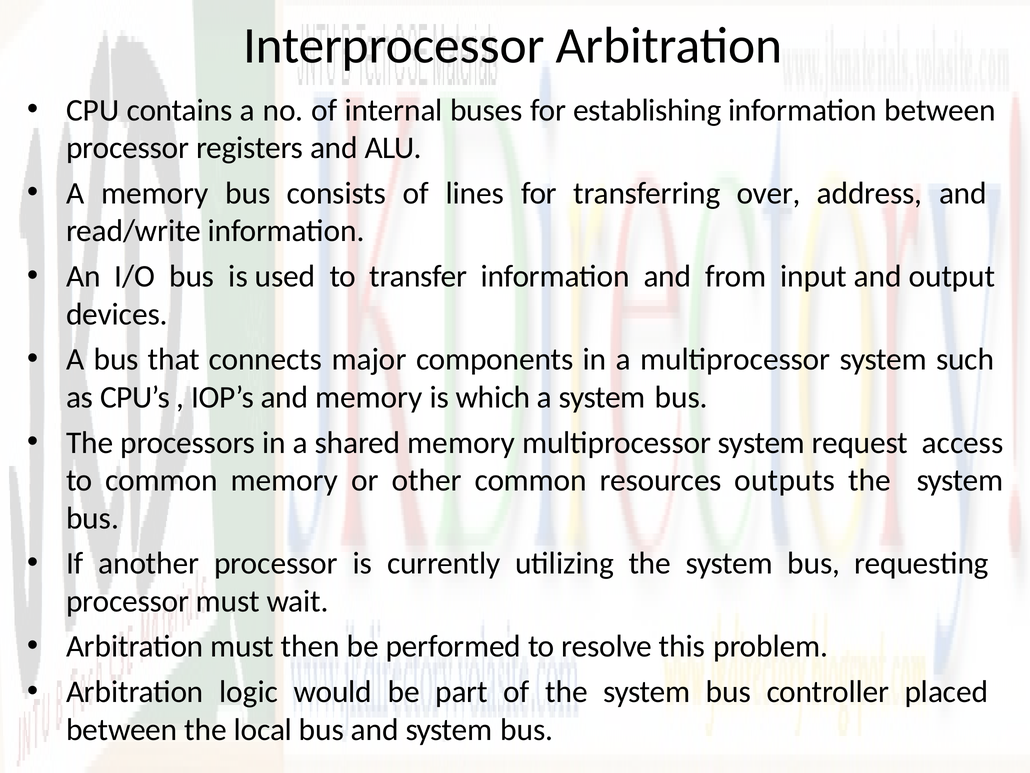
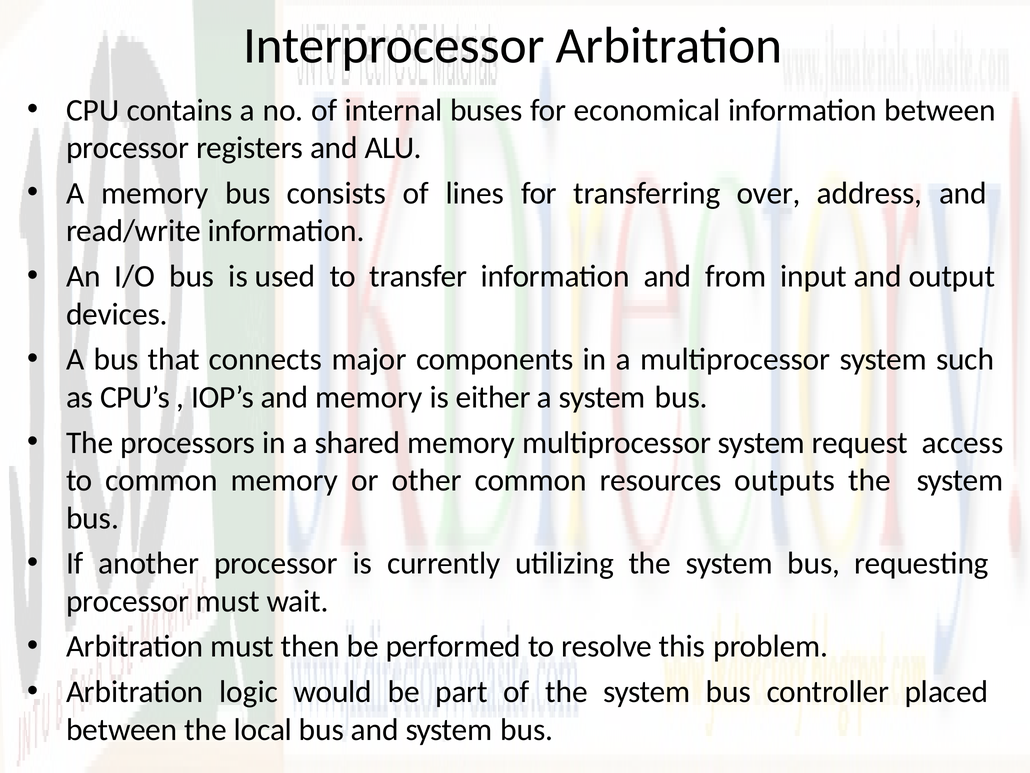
establishing: establishing -> economical
which: which -> either
